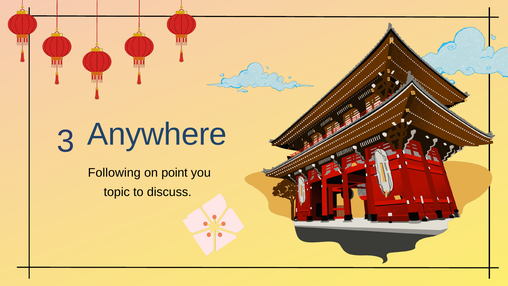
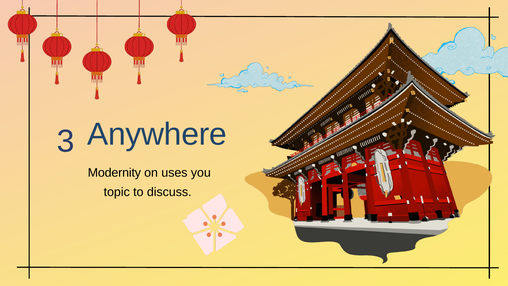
Following: Following -> Modernity
point: point -> uses
